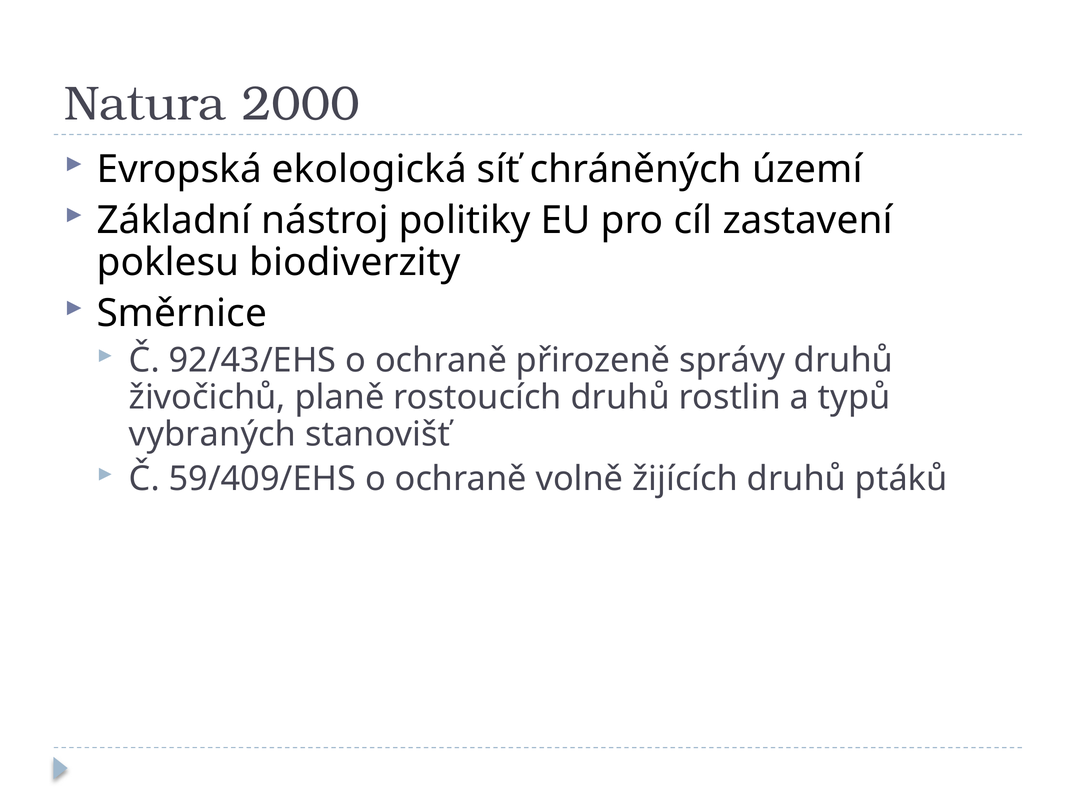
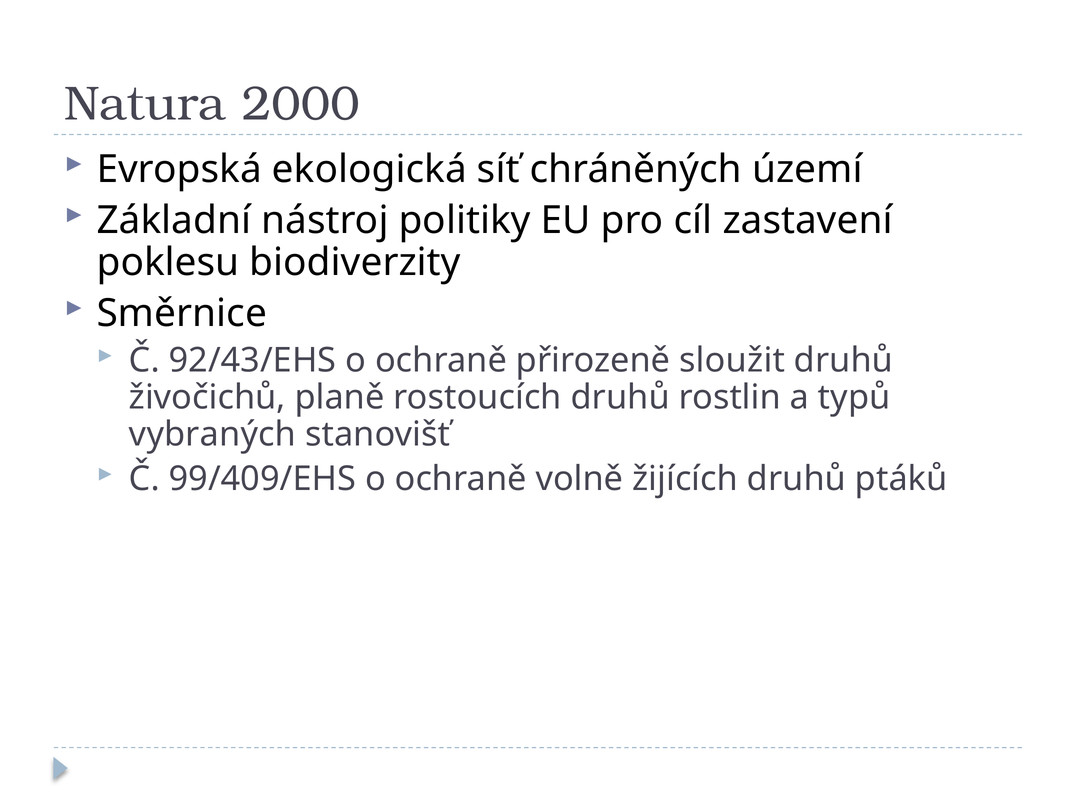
správy: správy -> sloužit
59/409/EHS: 59/409/EHS -> 99/409/EHS
